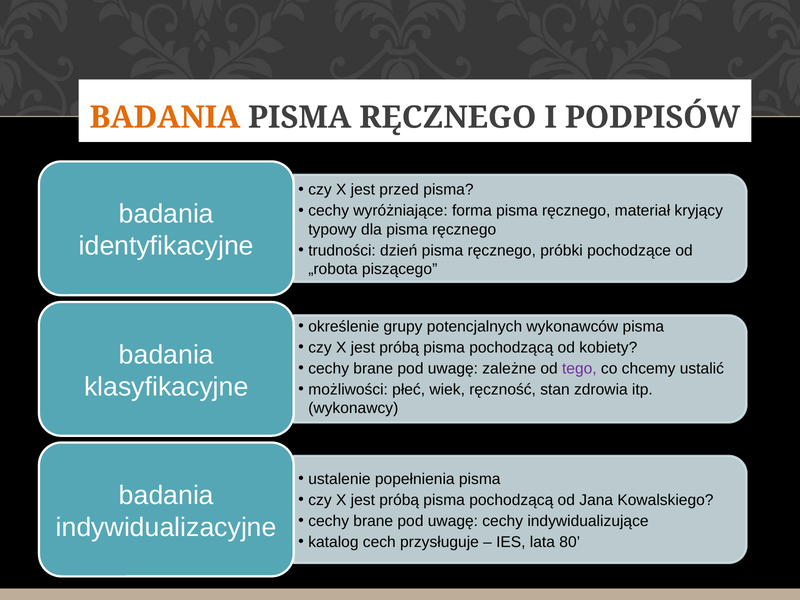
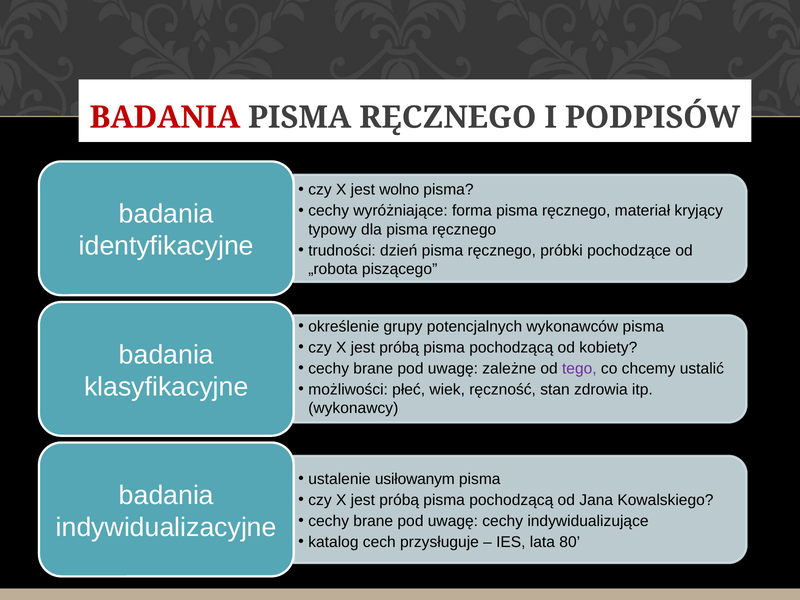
BADANIA at (165, 117) colour: orange -> red
przed: przed -> wolno
popełnienia: popełnienia -> usiłowanym
